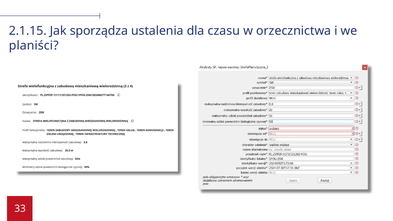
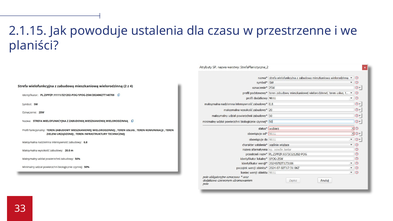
sporządza: sporządza -> powoduje
orzecznictwa: orzecznictwa -> przestrzenne
